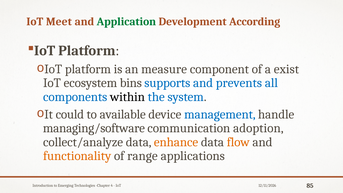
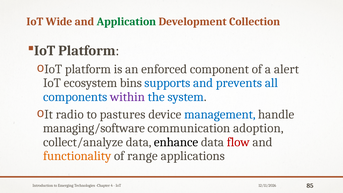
Meet: Meet -> Wide
According: According -> Collection
measure: measure -> enforced
exist: exist -> alert
within colour: black -> purple
could: could -> radio
available: available -> pastures
enhance colour: orange -> black
flow colour: orange -> red
